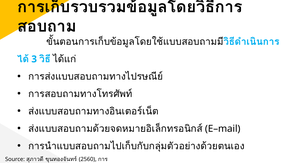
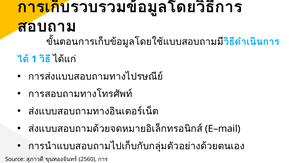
3: 3 -> 1
